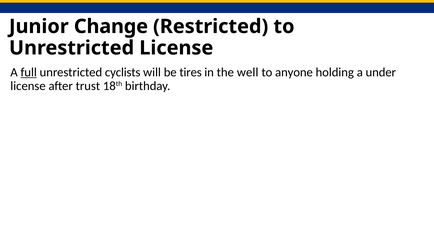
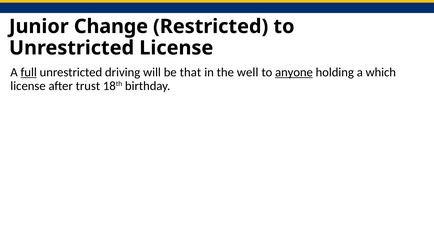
cyclists: cyclists -> driving
tires: tires -> that
anyone underline: none -> present
under: under -> which
